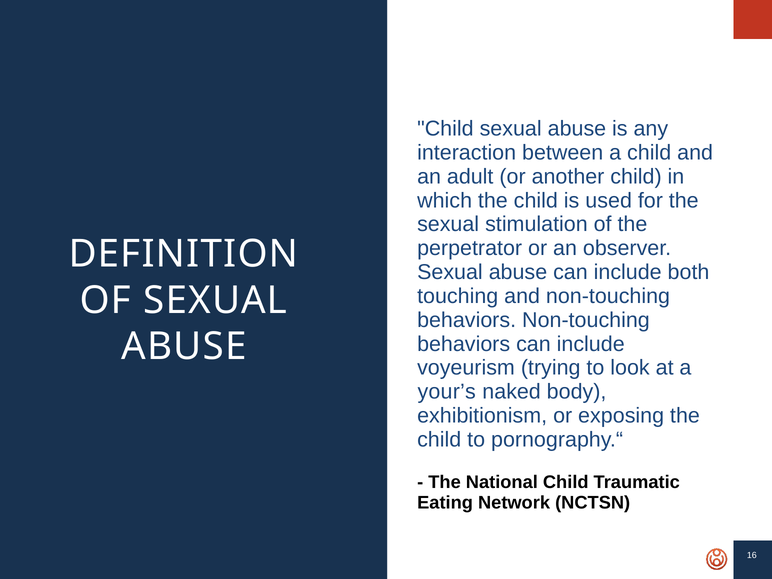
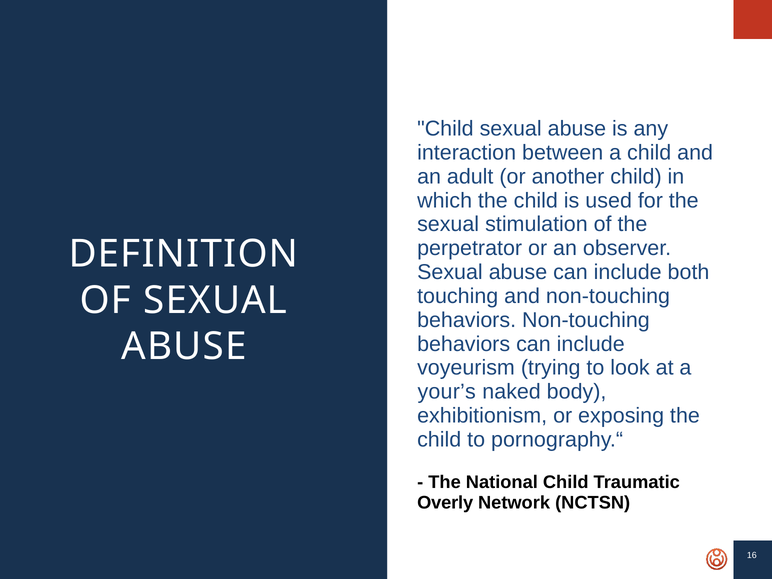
Eating: Eating -> Overly
